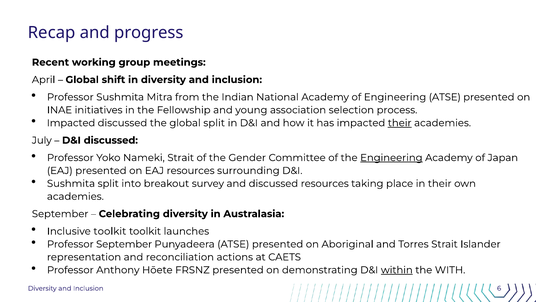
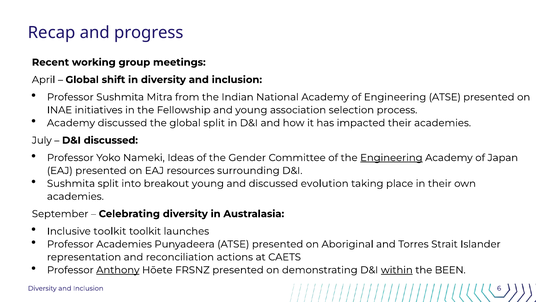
Impacted at (71, 123): Impacted -> Academy
their at (400, 123) underline: present -> none
Nameki Strait: Strait -> Ideas
breakout survey: survey -> young
discussed resources: resources -> evolution
Professor September: September -> Academies
Anthony underline: none -> present
WITH: WITH -> BEEN
